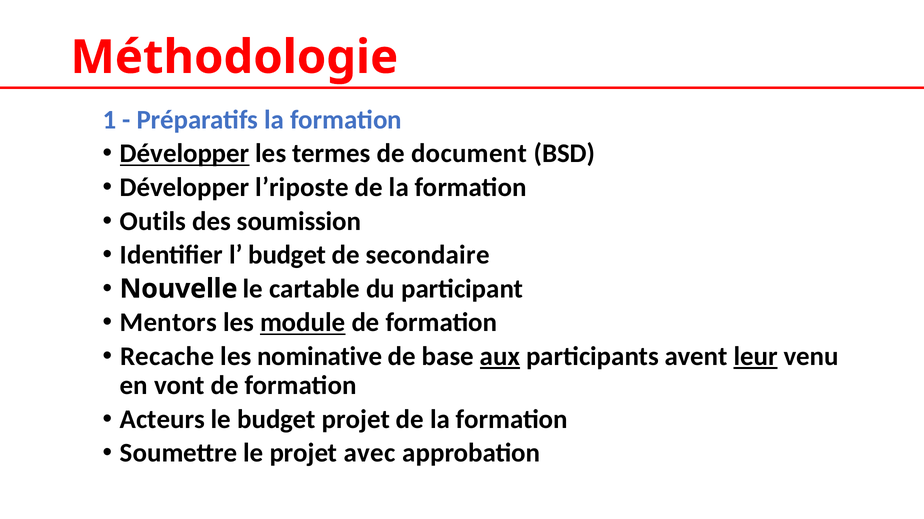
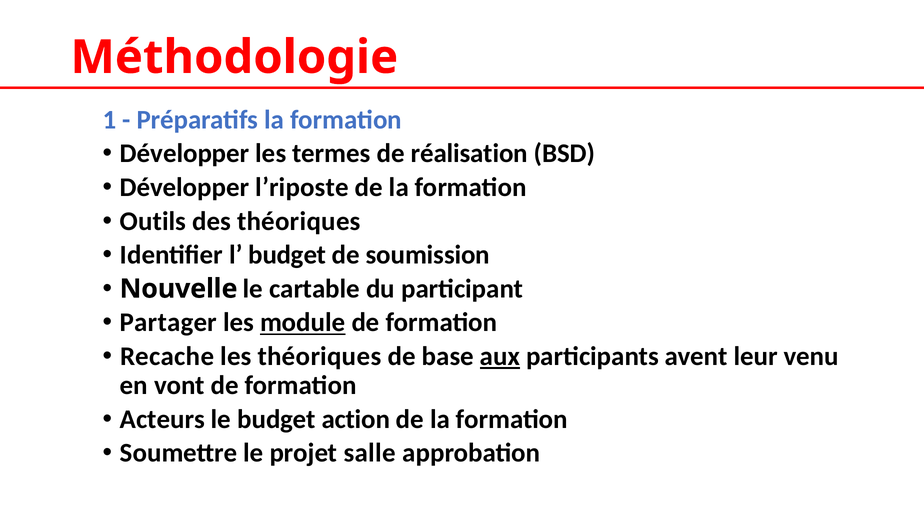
Développer at (185, 154) underline: present -> none
document: document -> réalisation
des soumission: soumission -> théoriques
secondaire: secondaire -> soumission
Mentors: Mentors -> Partager
les nominative: nominative -> théoriques
leur underline: present -> none
budget projet: projet -> action
avec: avec -> salle
